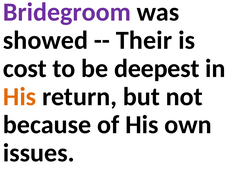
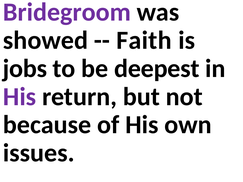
Their: Their -> Faith
cost: cost -> jobs
His at (20, 97) colour: orange -> purple
